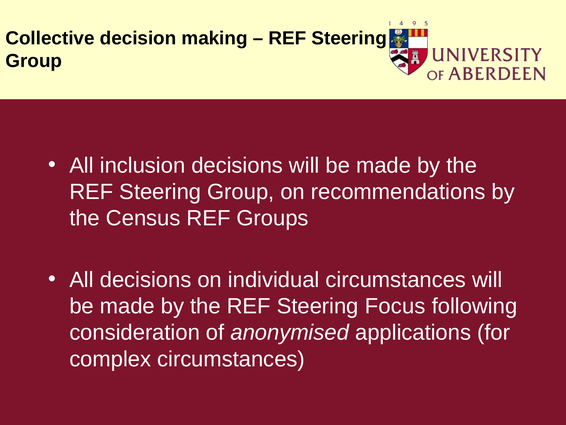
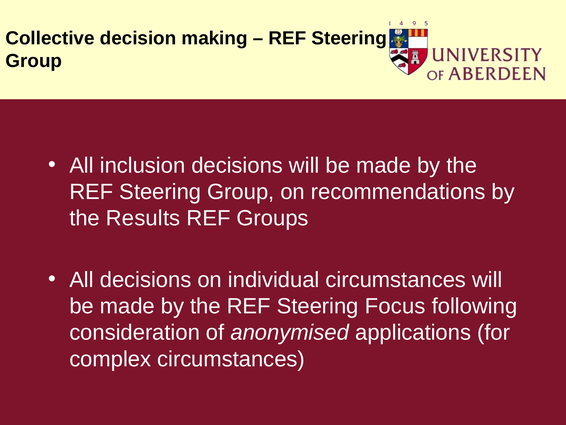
Census: Census -> Results
